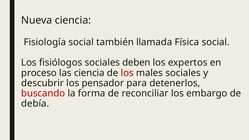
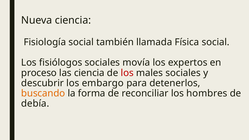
deben: deben -> movía
pensador: pensador -> embargo
buscando colour: red -> orange
embargo: embargo -> hombres
